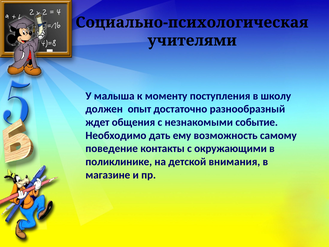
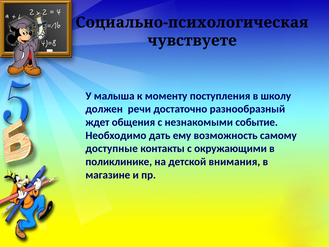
учителями: учителями -> чувствуете
опыт: опыт -> речи
поведение: поведение -> доступные
